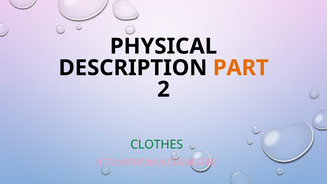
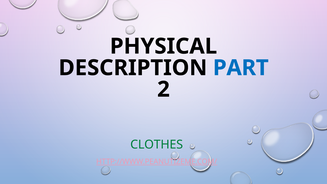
PART colour: orange -> blue
